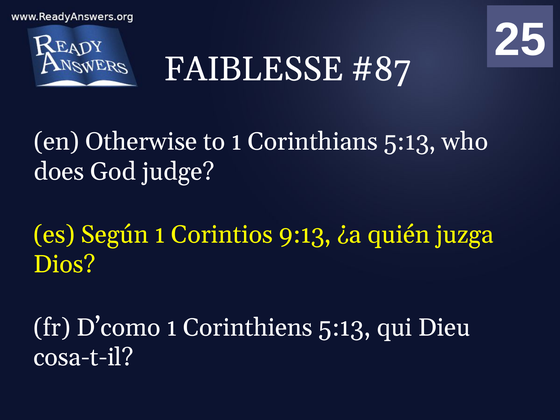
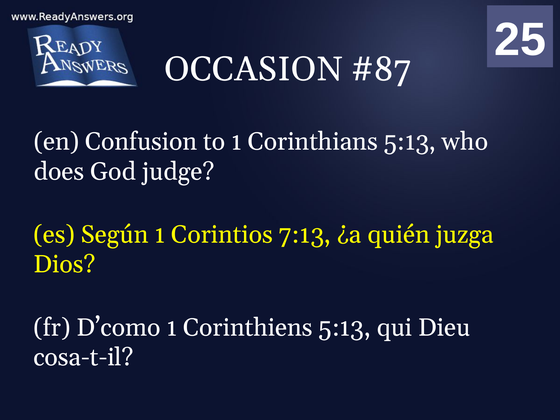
FAIBLESSE: FAIBLESSE -> OCCASION
Otherwise: Otherwise -> Confusion
9:13: 9:13 -> 7:13
